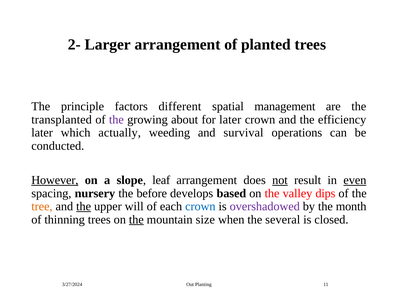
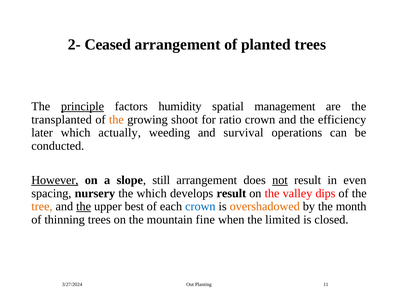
Larger: Larger -> Ceased
principle underline: none -> present
different: different -> humidity
the at (116, 120) colour: purple -> orange
about: about -> shoot
for later: later -> ratio
leaf: leaf -> still
even underline: present -> none
the before: before -> which
develops based: based -> result
will: will -> best
overshadowed colour: purple -> orange
the at (136, 220) underline: present -> none
size: size -> fine
several: several -> limited
